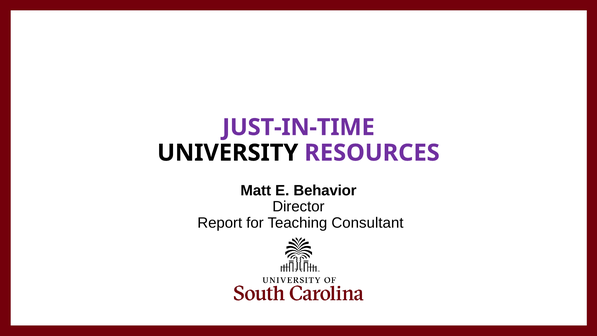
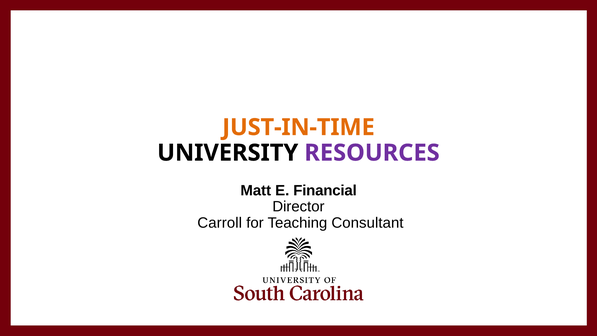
JUST-IN-TIME colour: purple -> orange
Behavior: Behavior -> Financial
Report: Report -> Carroll
